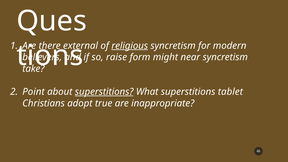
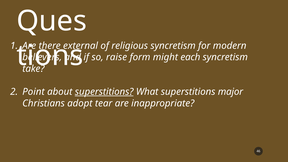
religious underline: present -> none
near: near -> each
tablet: tablet -> major
true: true -> tear
